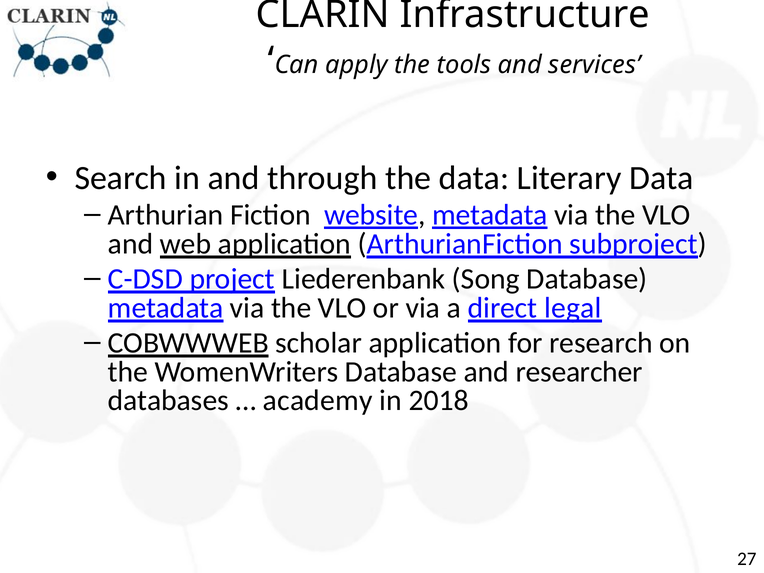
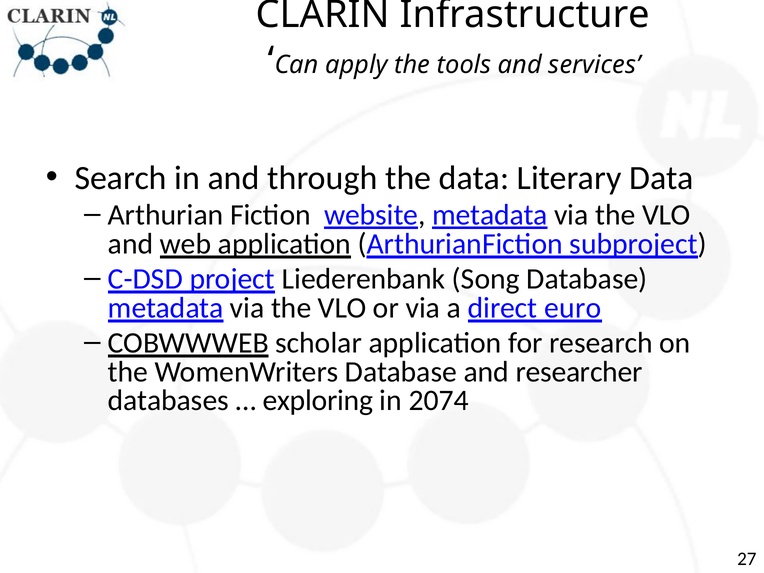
legal: legal -> euro
academy: academy -> exploring
2018: 2018 -> 2074
